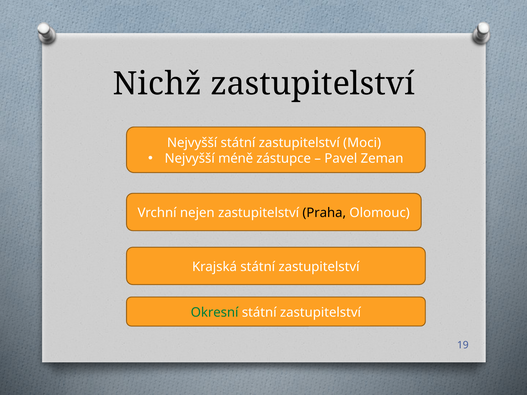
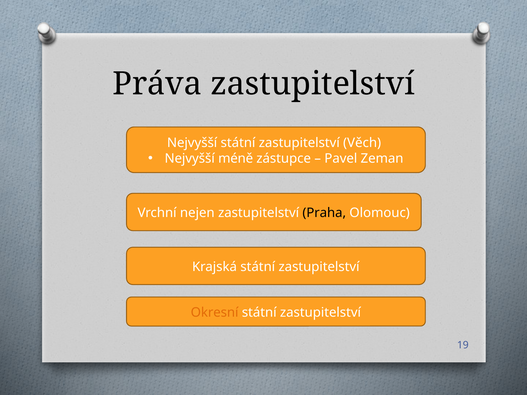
Nichž: Nichž -> Práva
Moci: Moci -> Věch
Okresní colour: green -> orange
